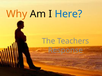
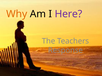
Here colour: blue -> purple
